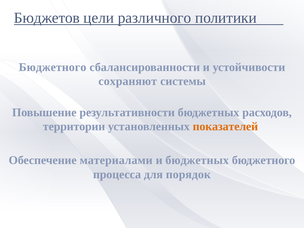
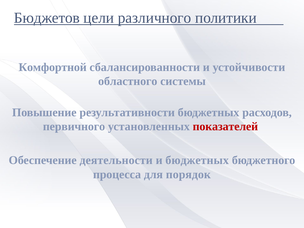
Бюджетного at (53, 67): Бюджетного -> Комфортной
сохраняют: сохраняют -> областного
территории: территории -> первичного
показателей colour: orange -> red
материалами: материалами -> деятельности
